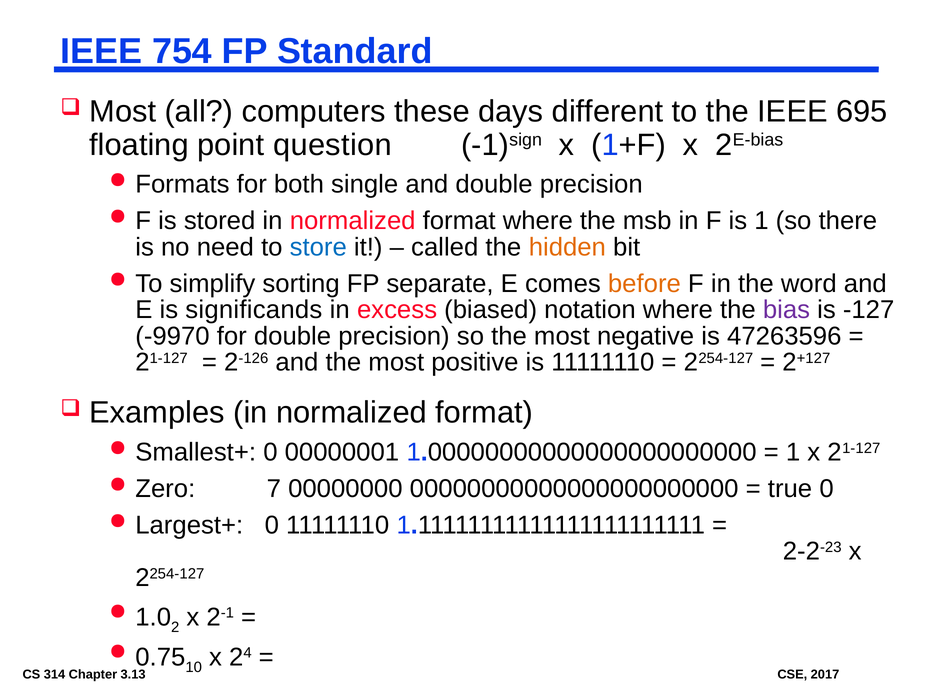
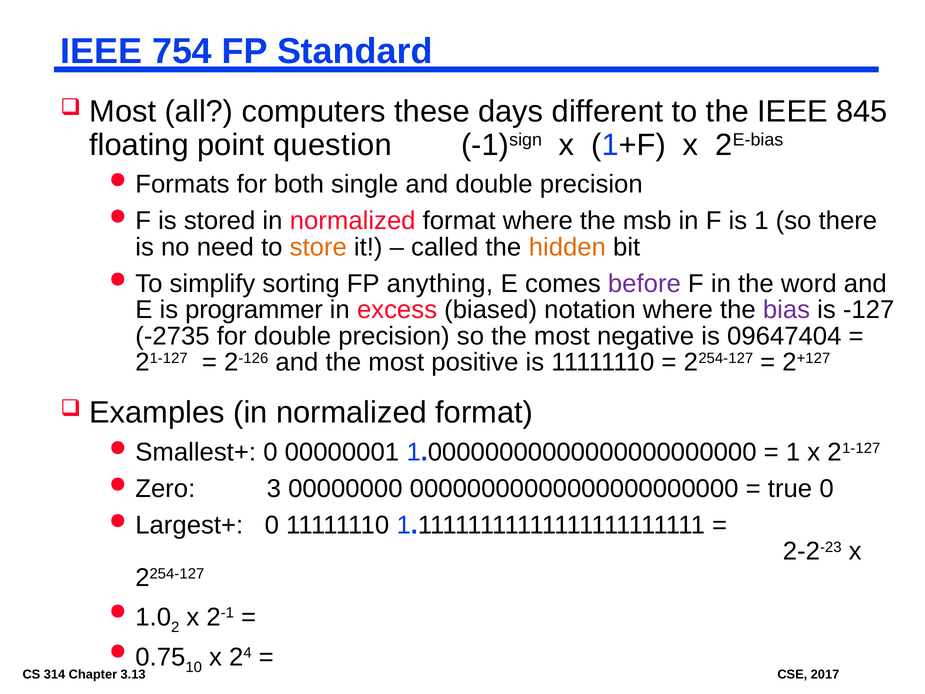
695: 695 -> 845
store colour: blue -> orange
separate: separate -> anything
before colour: orange -> purple
significands: significands -> programmer
-9970: -9970 -> -2735
47263596: 47263596 -> 09647404
7: 7 -> 3
